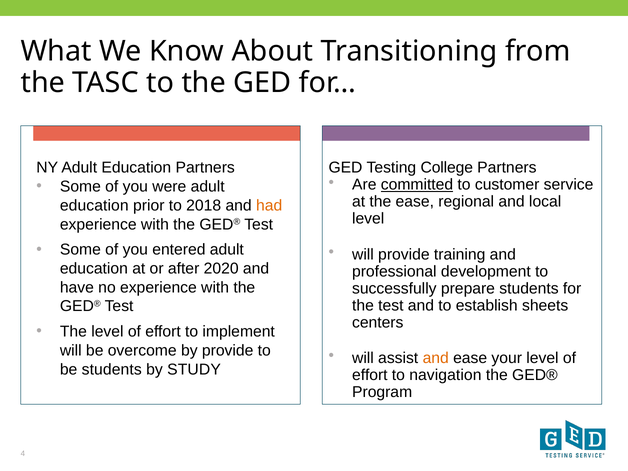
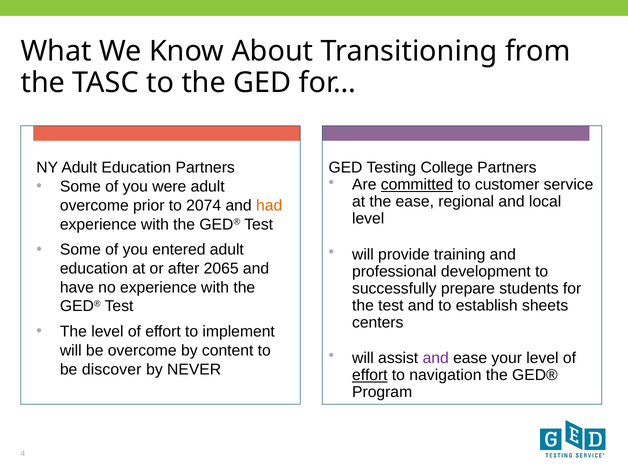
education at (94, 205): education -> overcome
2018: 2018 -> 2074
2020: 2020 -> 2065
by provide: provide -> content
and at (436, 358) colour: orange -> purple
be students: students -> discover
STUDY: STUDY -> NEVER
effort at (370, 375) underline: none -> present
